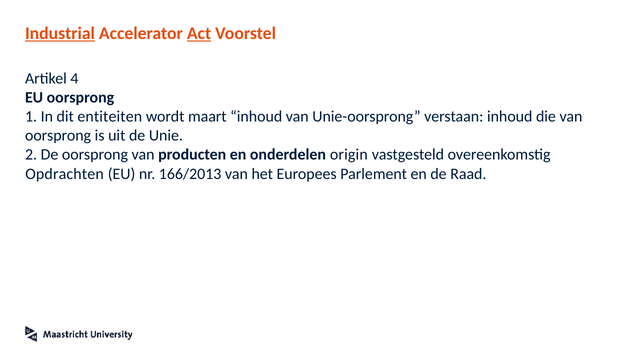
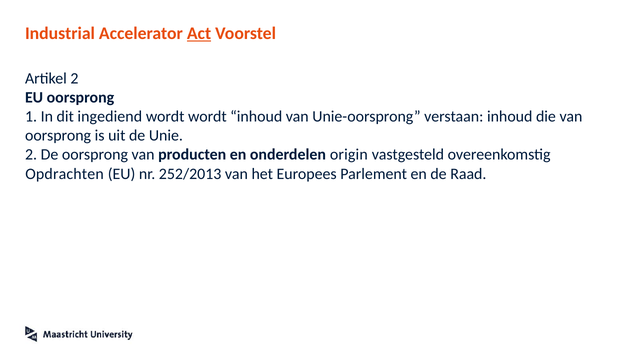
Industrial underline: present -> none
Artikel 4: 4 -> 2
entiteiten: entiteiten -> ingediend
wordt maart: maart -> wordt
166/2013: 166/2013 -> 252/2013
